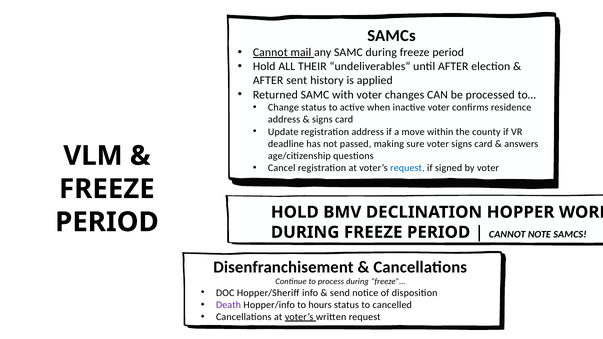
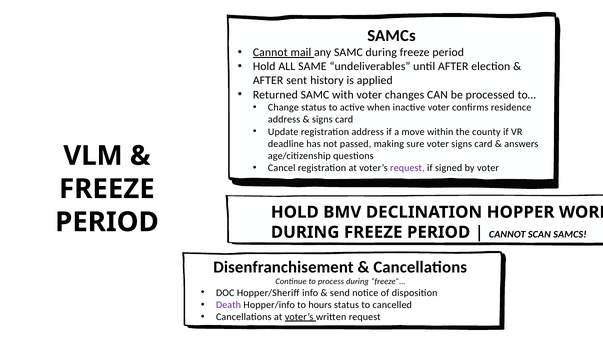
THEIR: THEIR -> SAME
request at (407, 168) colour: blue -> purple
NOTE: NOTE -> SCAN
